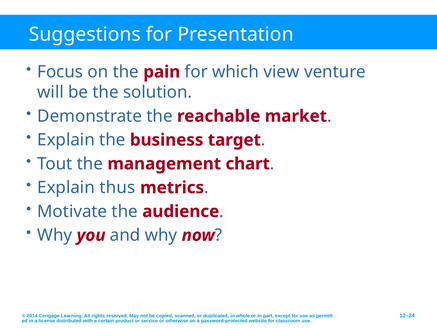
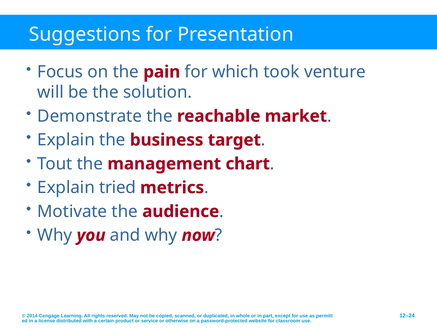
view: view -> took
thus: thus -> tried
